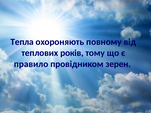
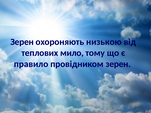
Тепла at (22, 42): Тепла -> Зерен
повному: повному -> низькою
років: років -> мило
